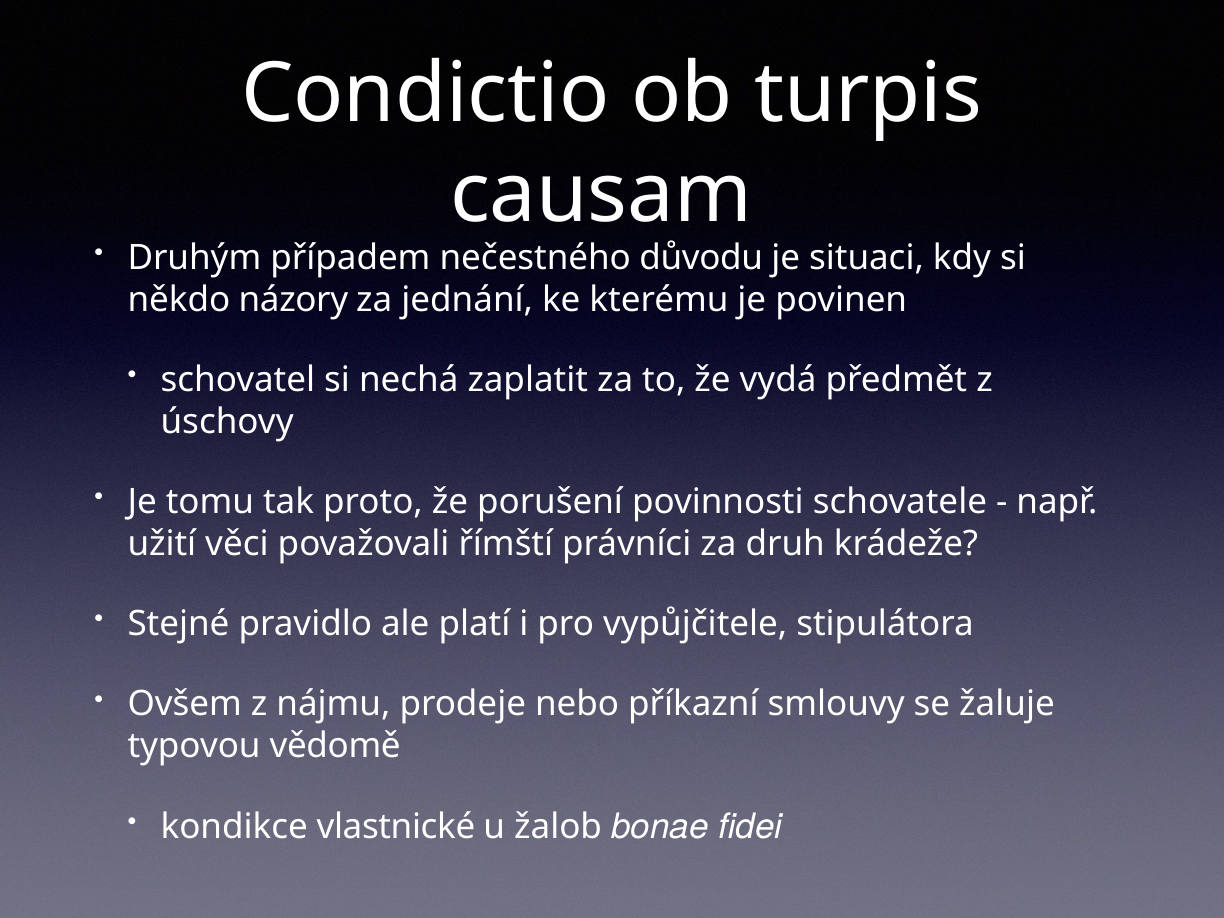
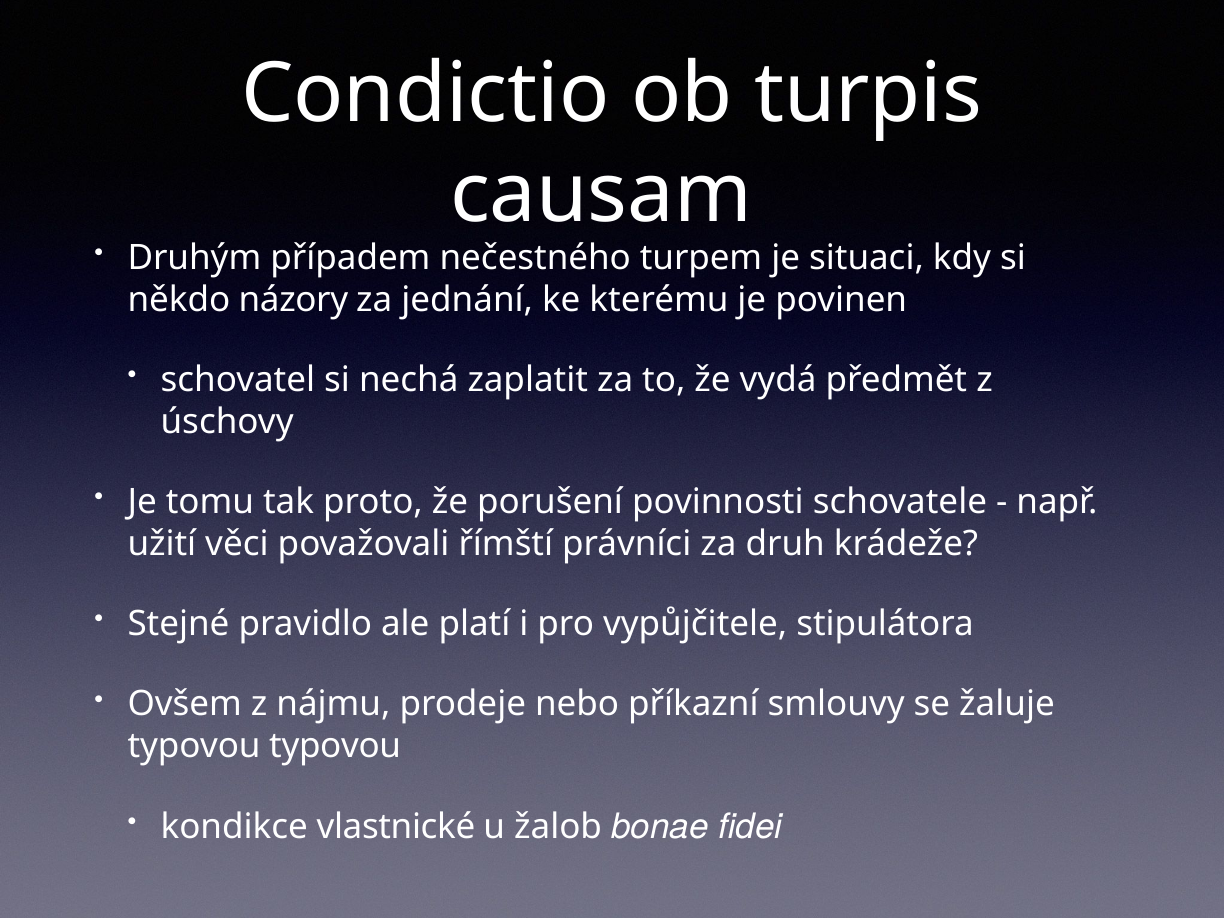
důvodu: důvodu -> turpem
typovou vědomě: vědomě -> typovou
